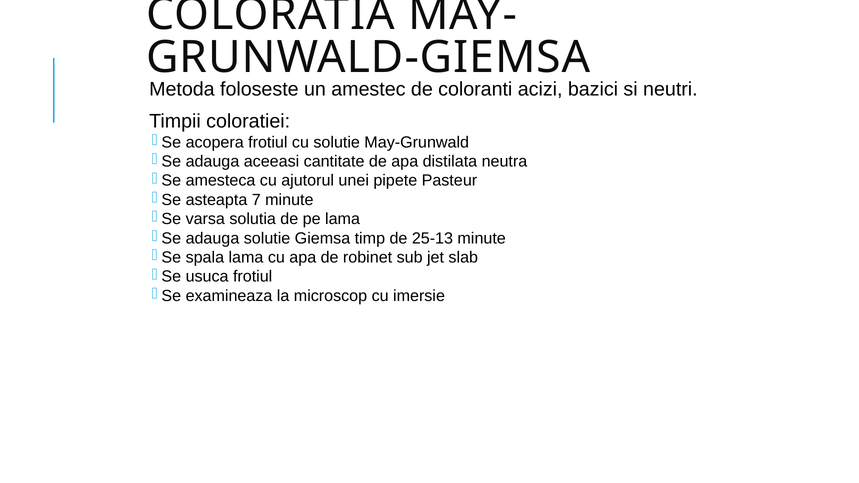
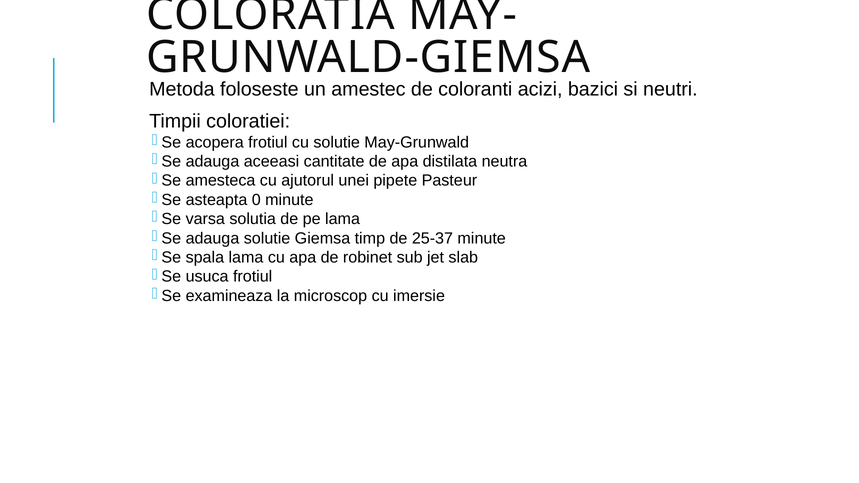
7: 7 -> 0
25-13: 25-13 -> 25-37
